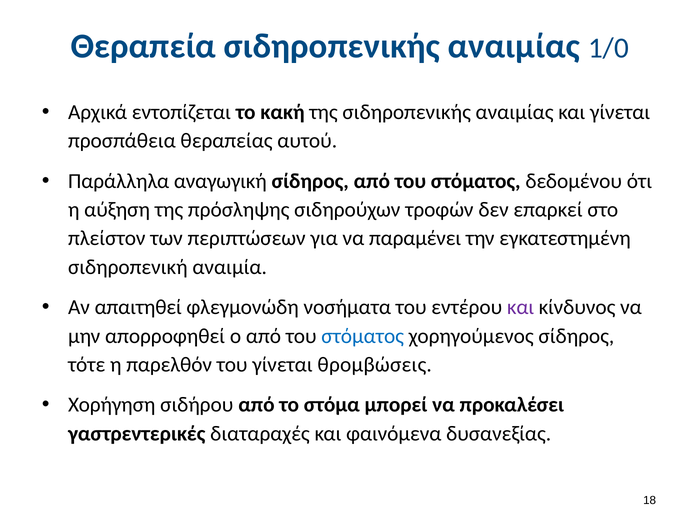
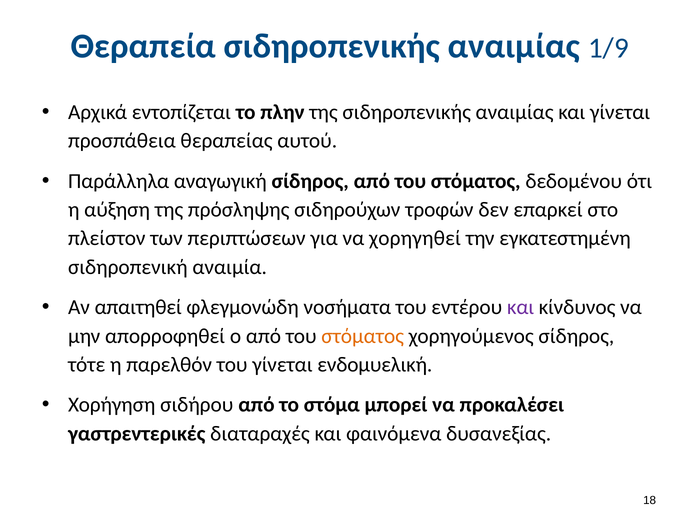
1/0: 1/0 -> 1/9
κακή: κακή -> πλην
παραμένει: παραμένει -> χορηγηθεί
στόματος at (363, 336) colour: blue -> orange
θρομβώσεις: θρομβώσεις -> ενδομυελική
